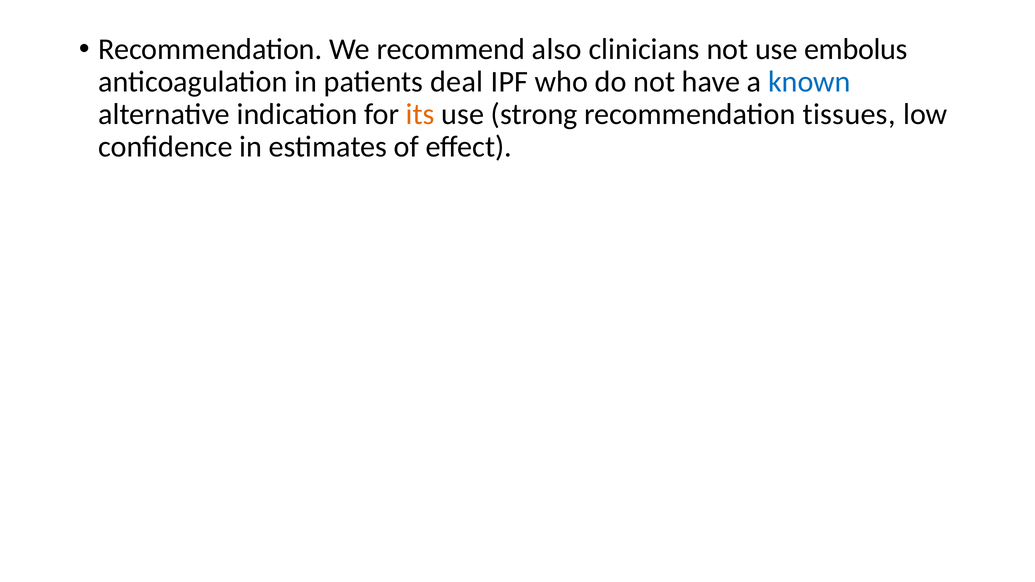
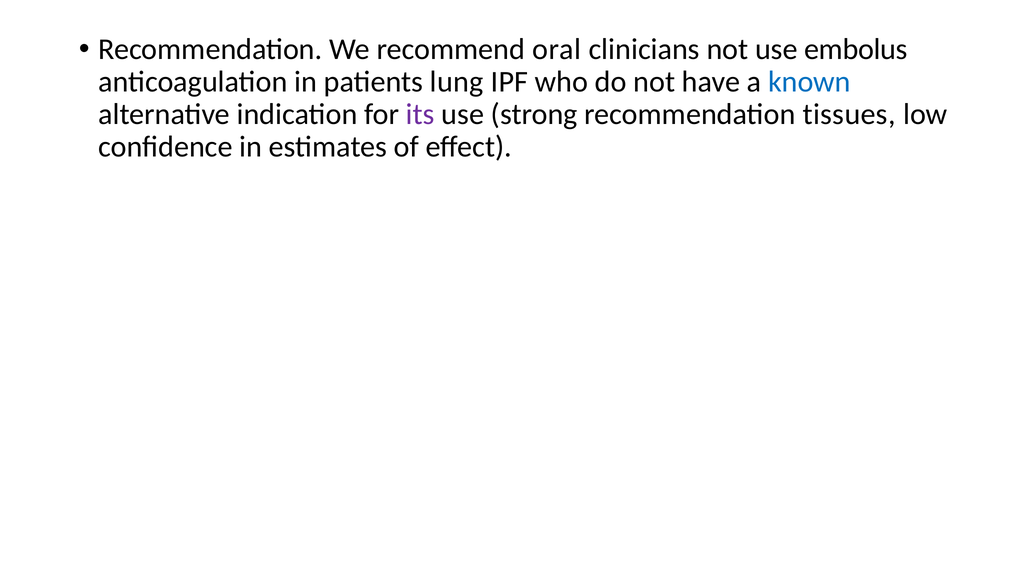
also: also -> oral
deal: deal -> lung
its colour: orange -> purple
